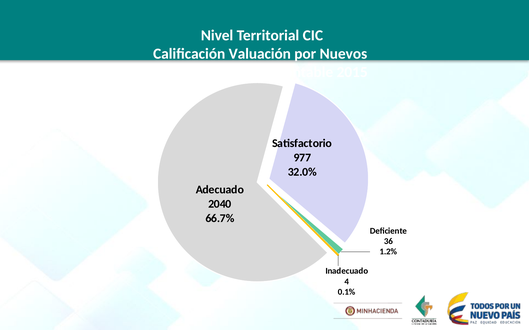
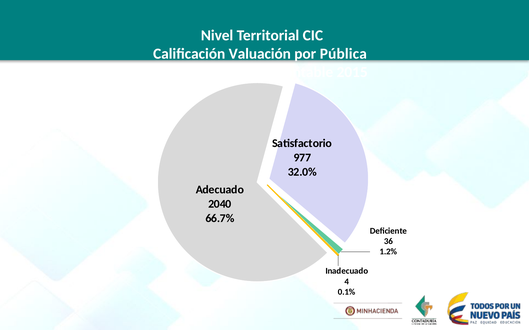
Nuevos: Nuevos -> Pública
